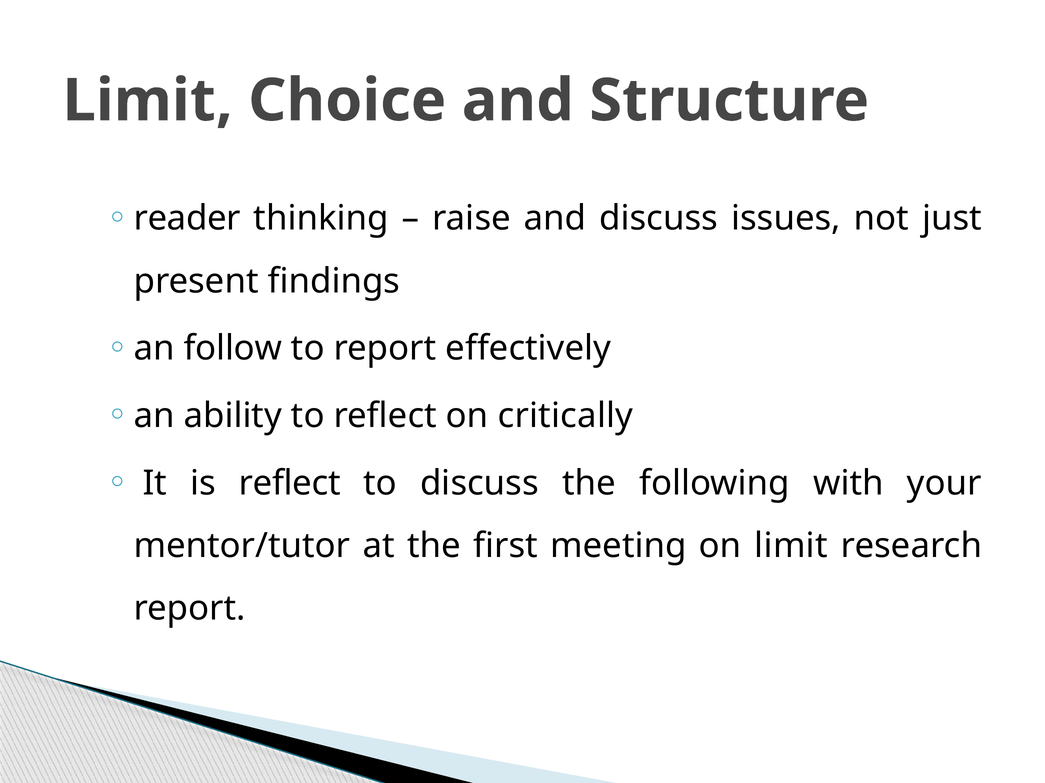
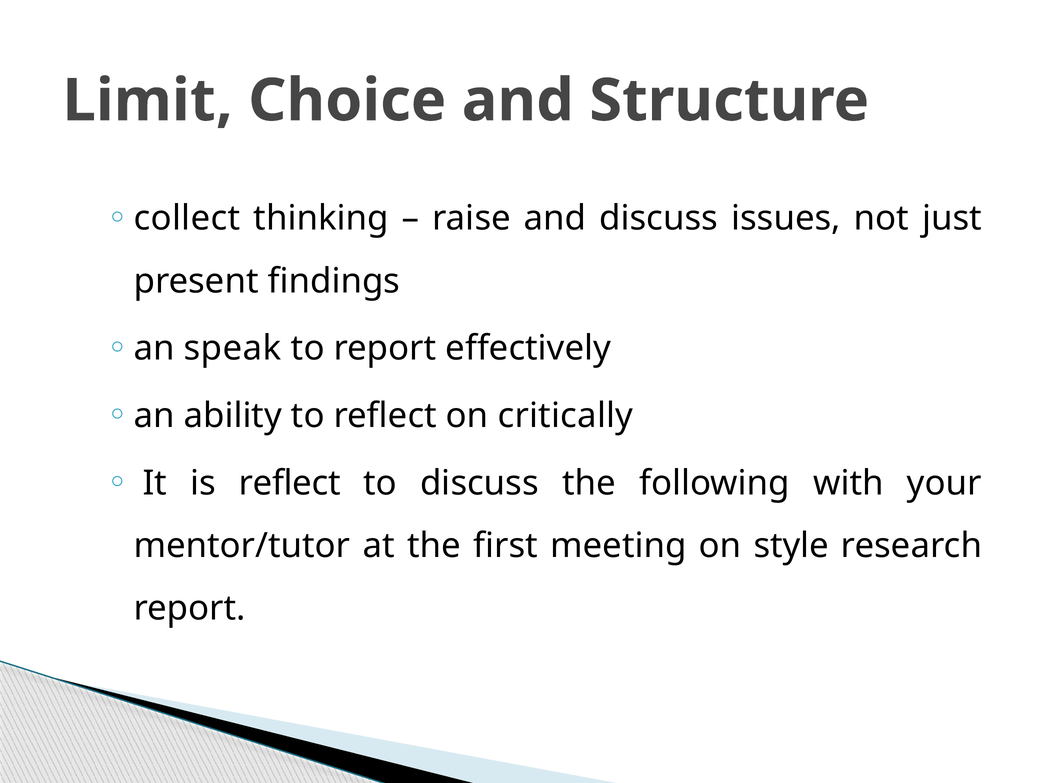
reader: reader -> collect
follow: follow -> speak
on limit: limit -> style
